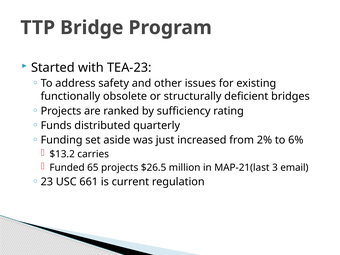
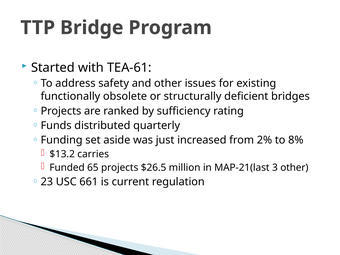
TEA-23: TEA-23 -> TEA-61
6%: 6% -> 8%
3 email: email -> other
